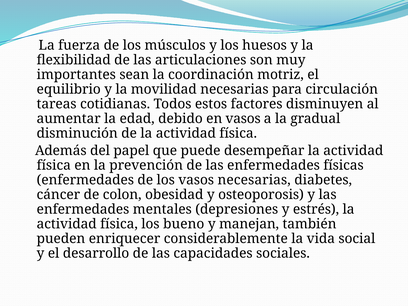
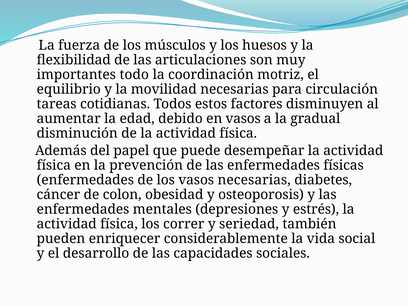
sean: sean -> todo
bueno: bueno -> correr
manejan: manejan -> seriedad
